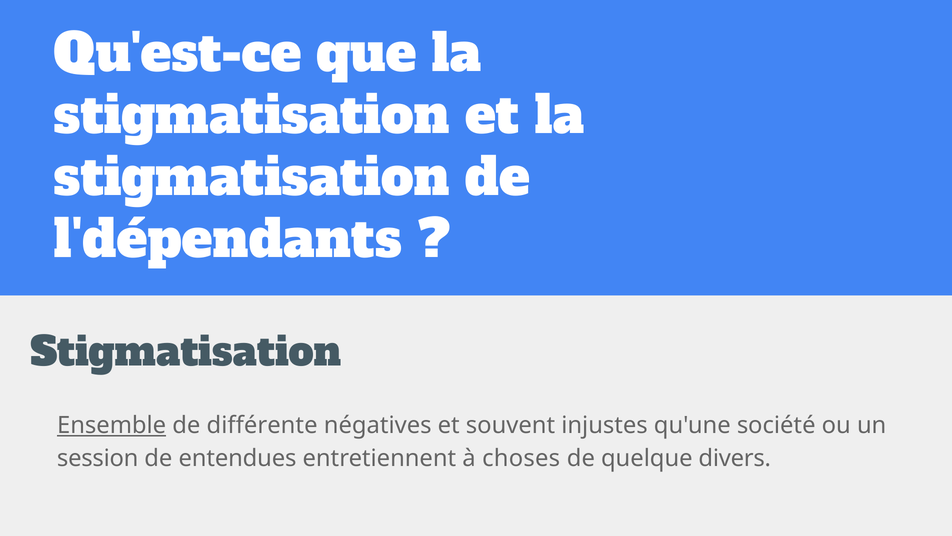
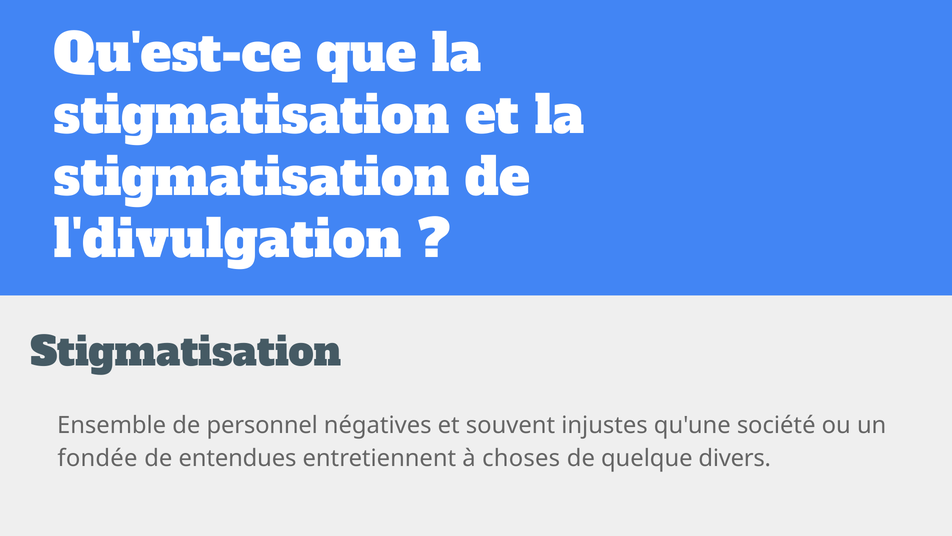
l'dépendants: l'dépendants -> l'divulgation
Ensemble underline: present -> none
différente: différente -> personnel
session: session -> fondée
